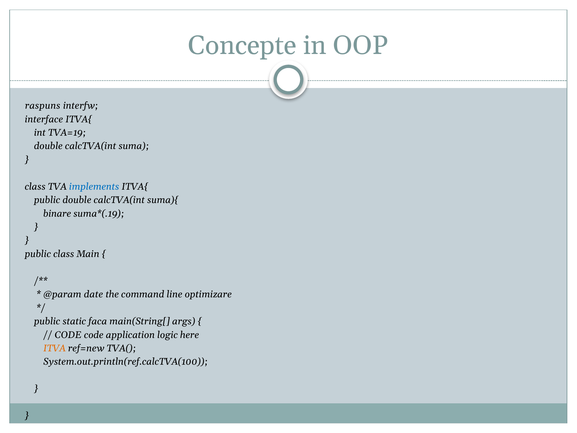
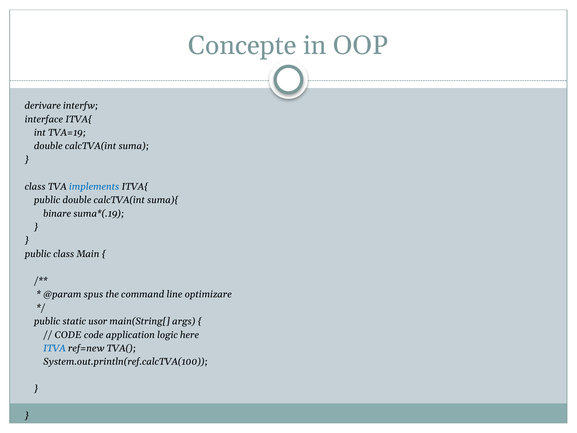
raspuns: raspuns -> derivare
date: date -> spus
faca: faca -> usor
ITVA colour: orange -> blue
